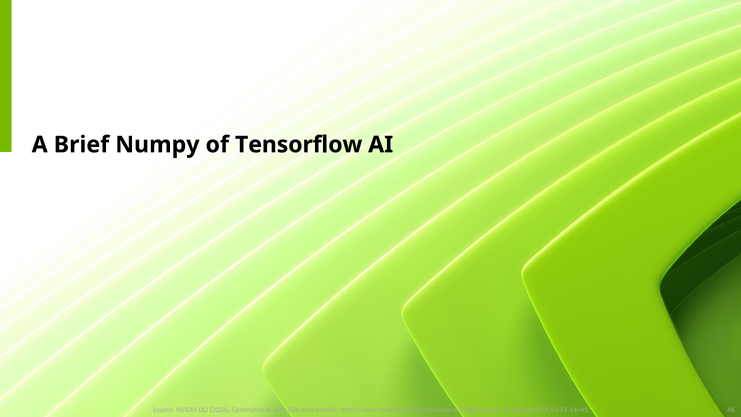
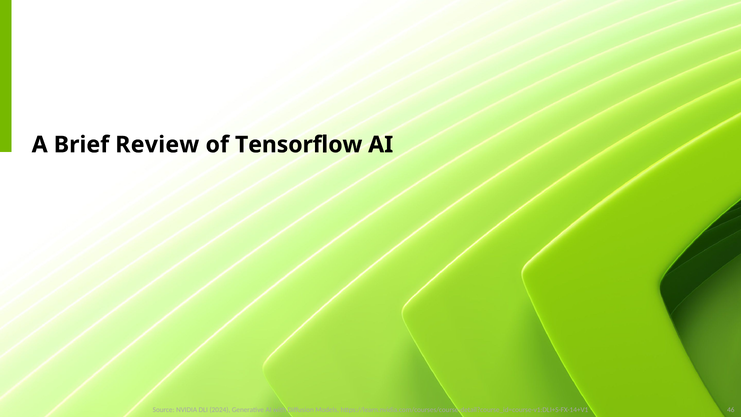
Numpy: Numpy -> Review
